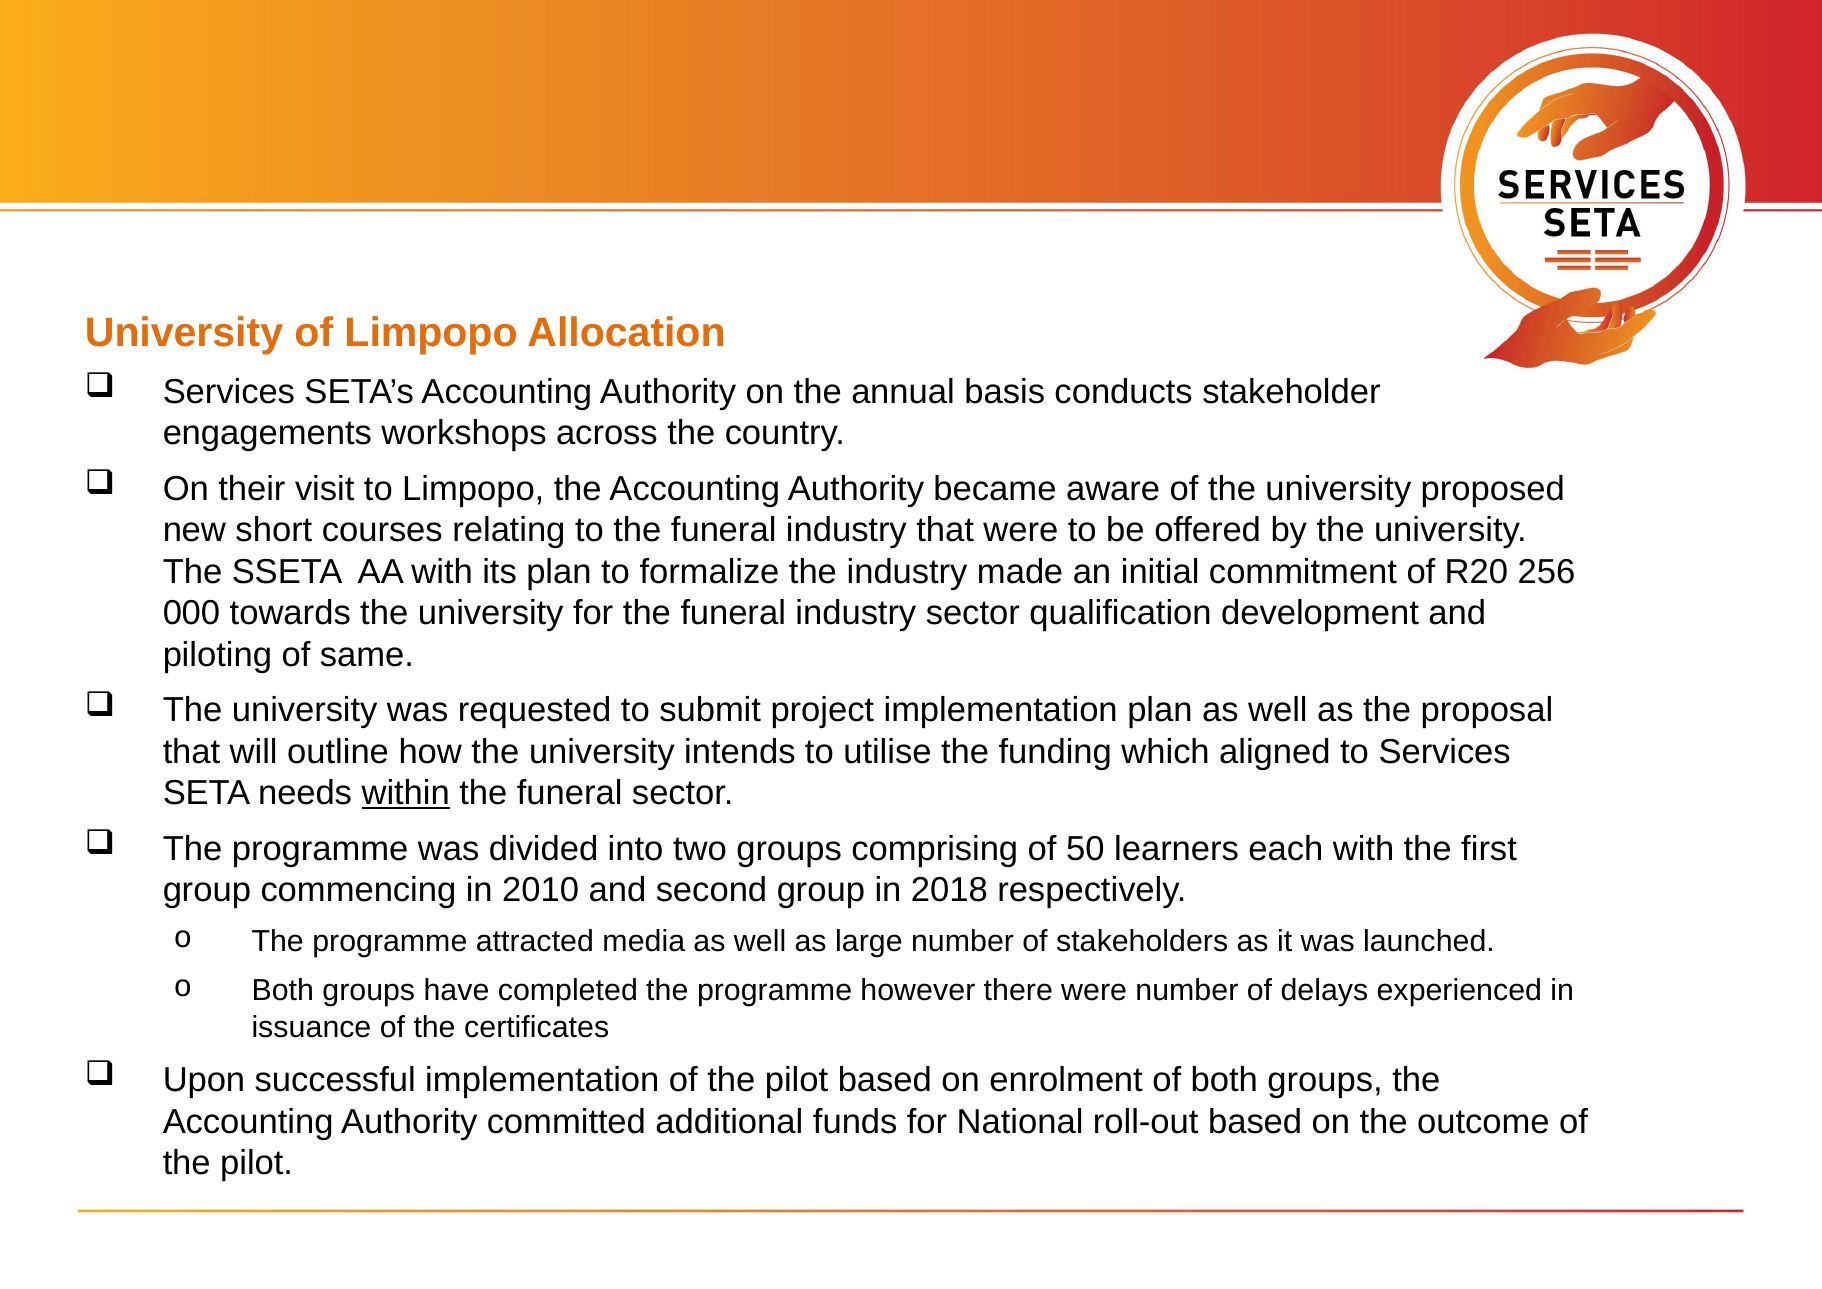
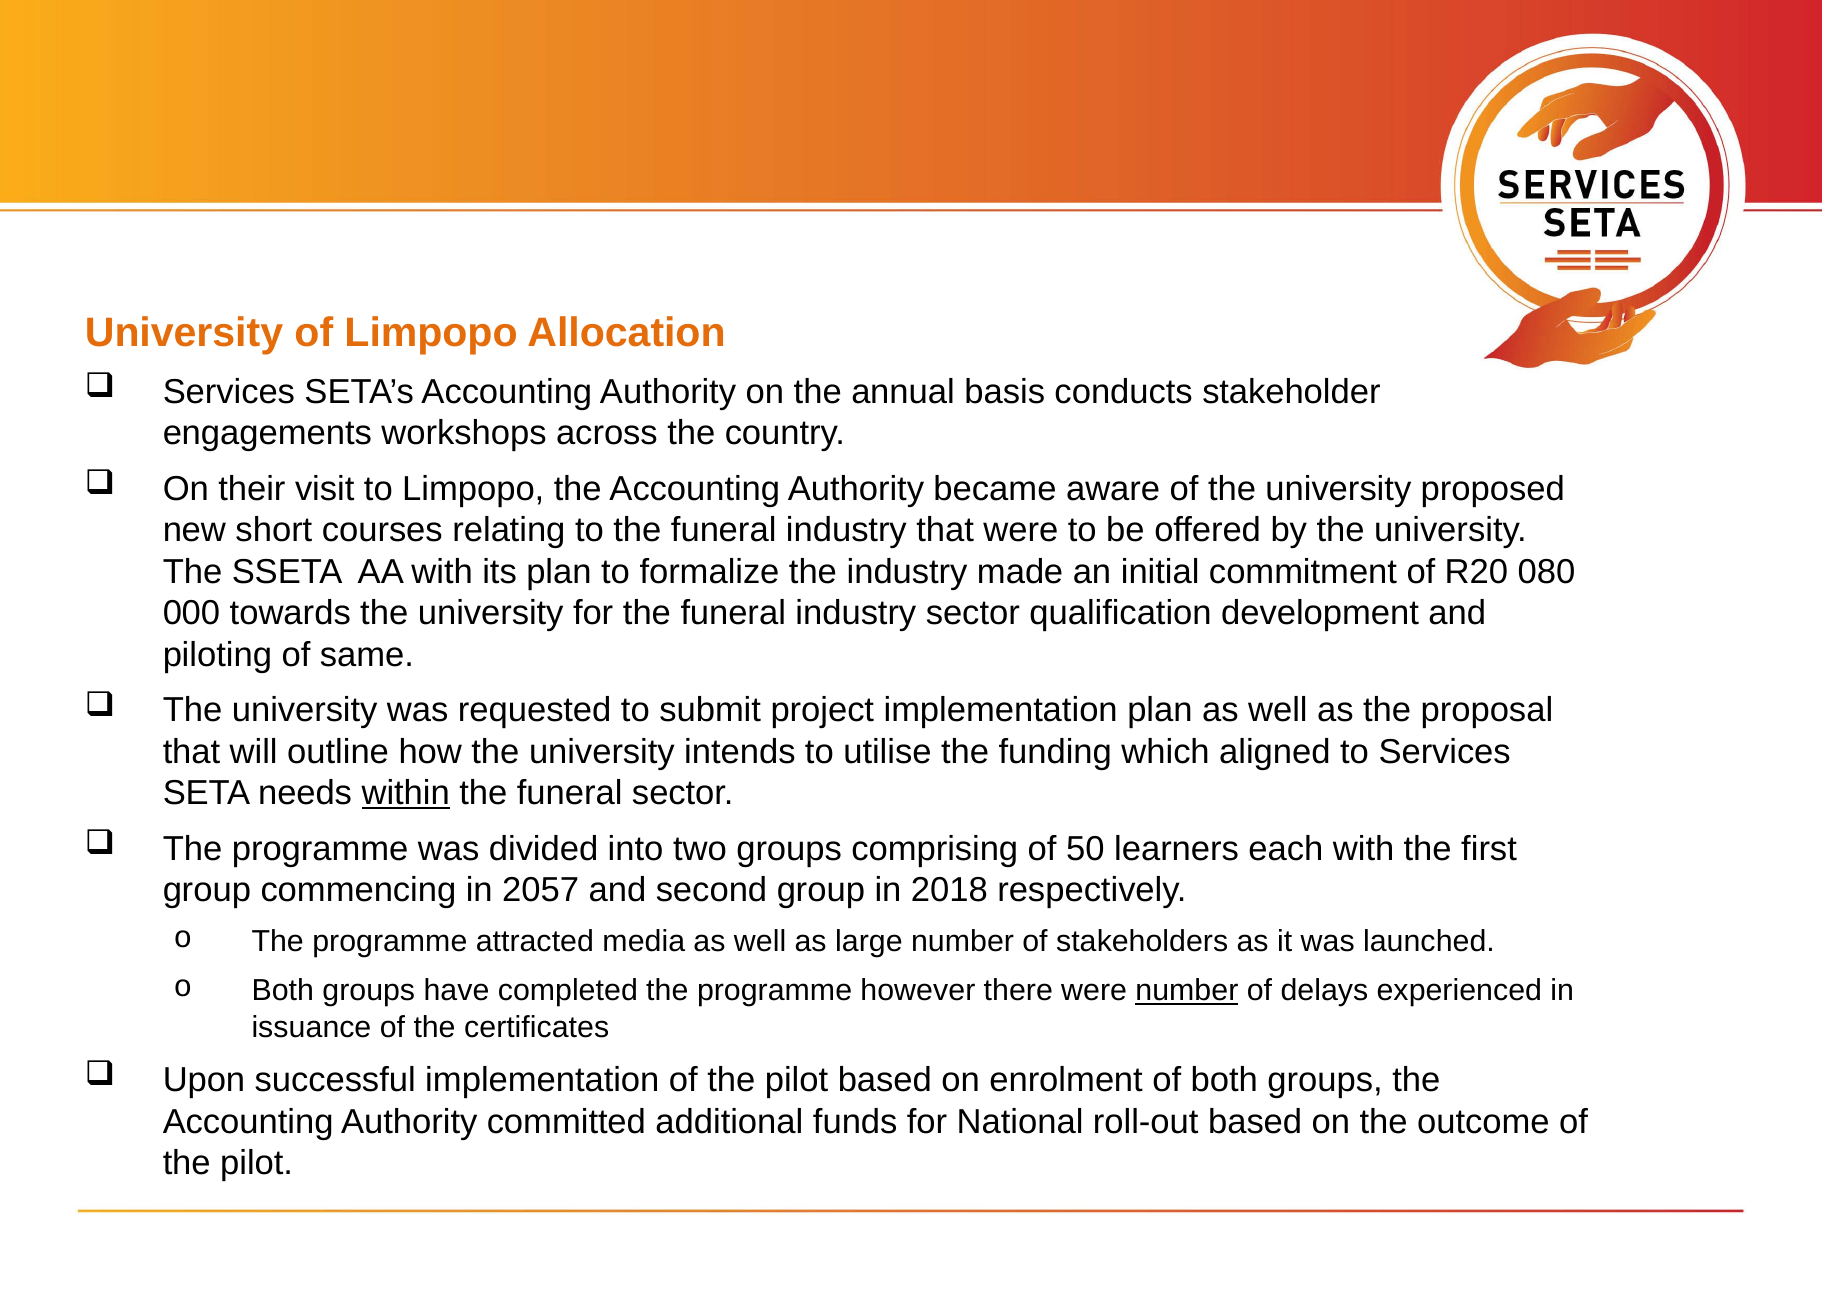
256: 256 -> 080
2010: 2010 -> 2057
number at (1187, 991) underline: none -> present
